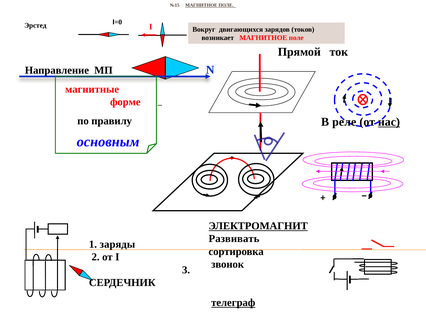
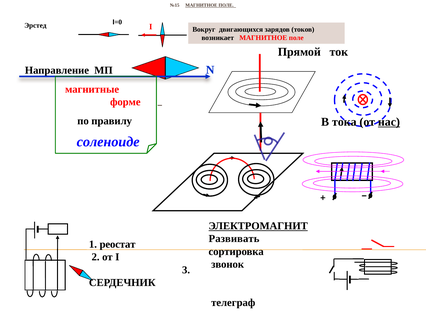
В реле: реле -> тока
основным: основным -> соленоиде
заряды: заряды -> реостат
телеграф underline: present -> none
